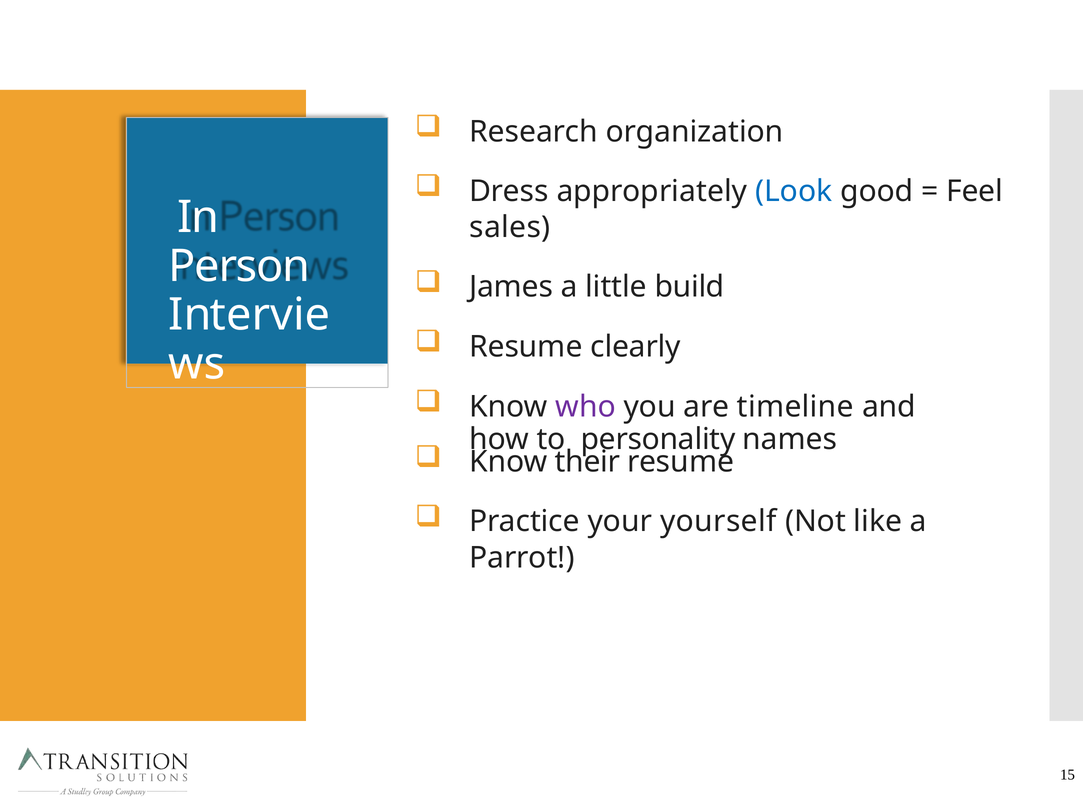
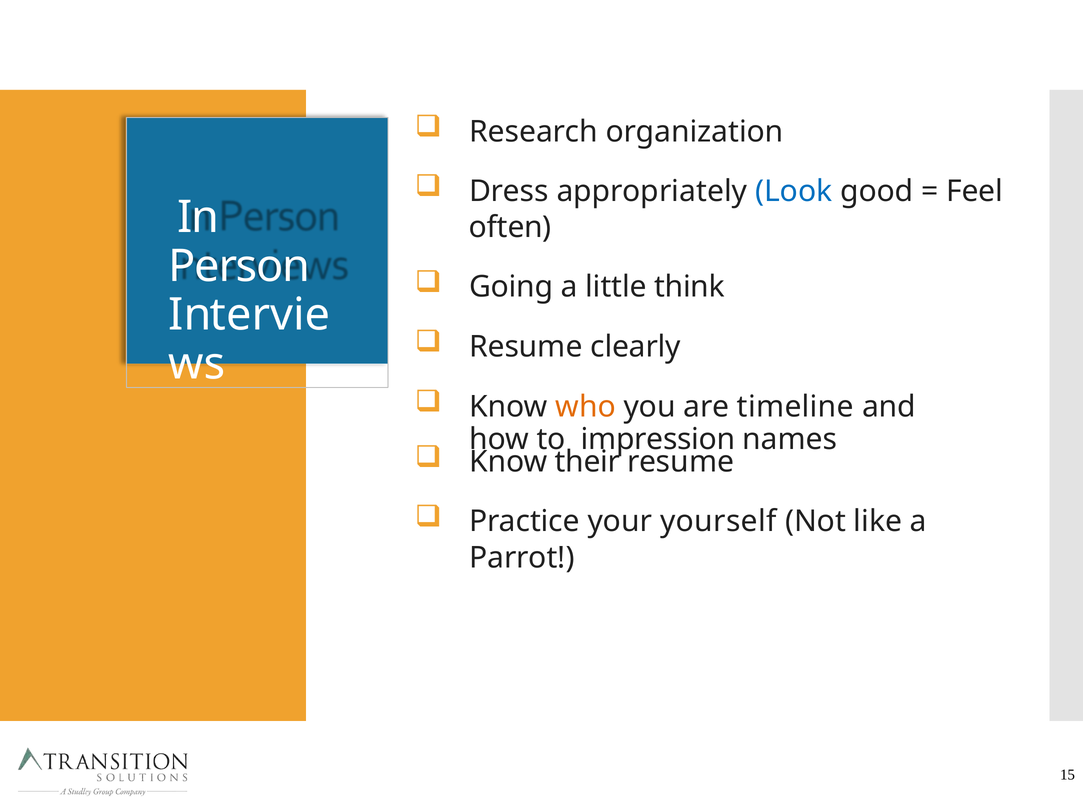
sales: sales -> often
James: James -> Going
build: build -> think
who colour: purple -> orange
personality: personality -> impression
